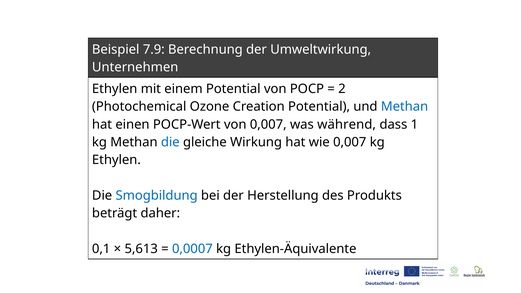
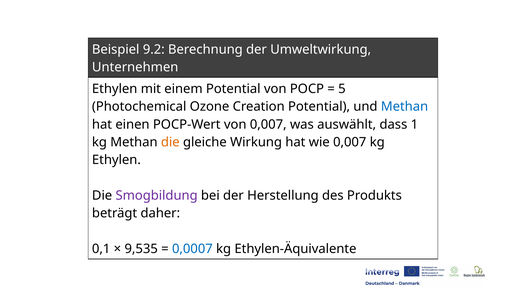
7.9: 7.9 -> 9.2
2: 2 -> 5
während: während -> auswählt
die at (170, 142) colour: blue -> orange
Smogbildung colour: blue -> purple
5,613: 5,613 -> 9,535
